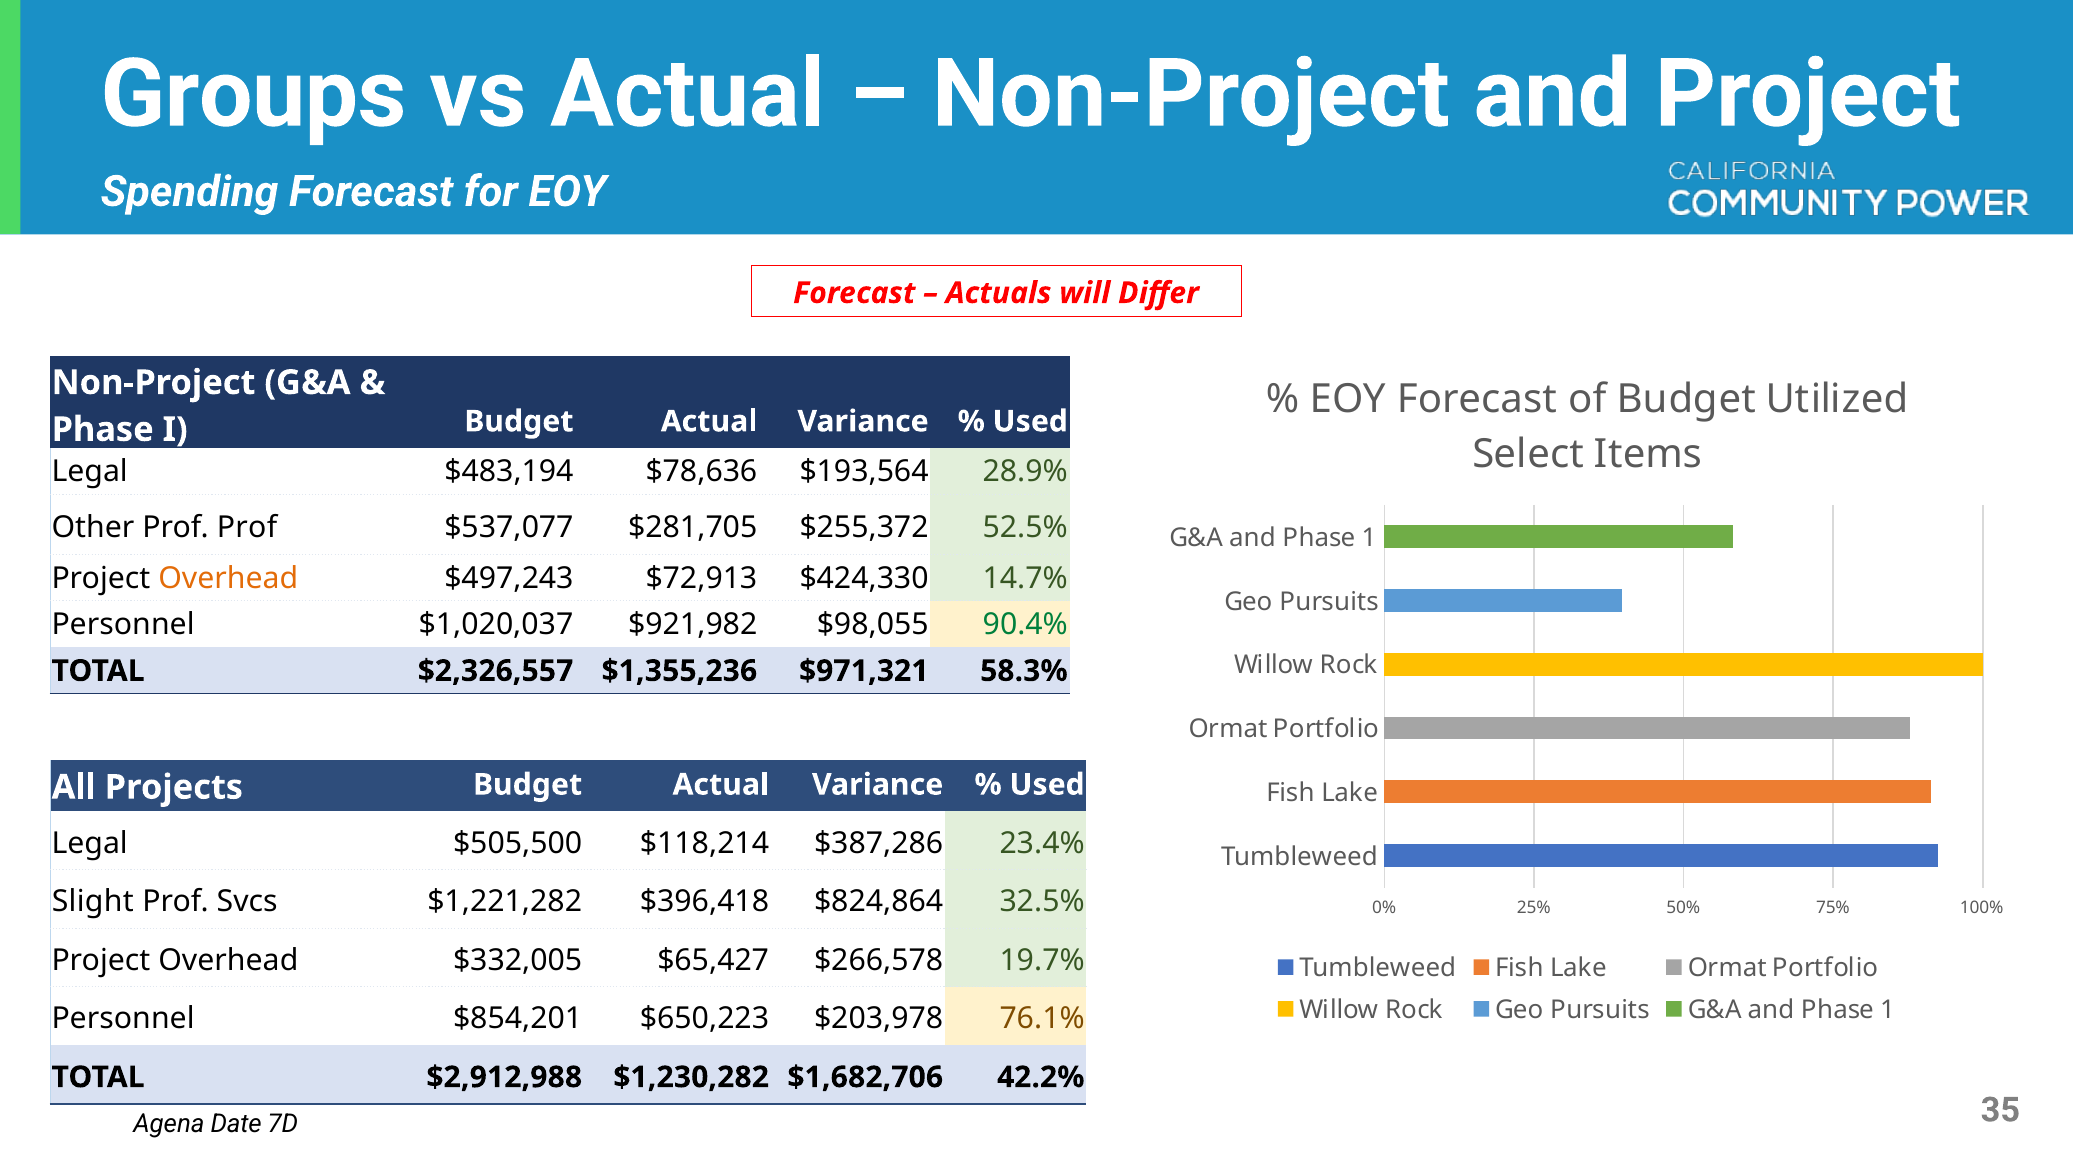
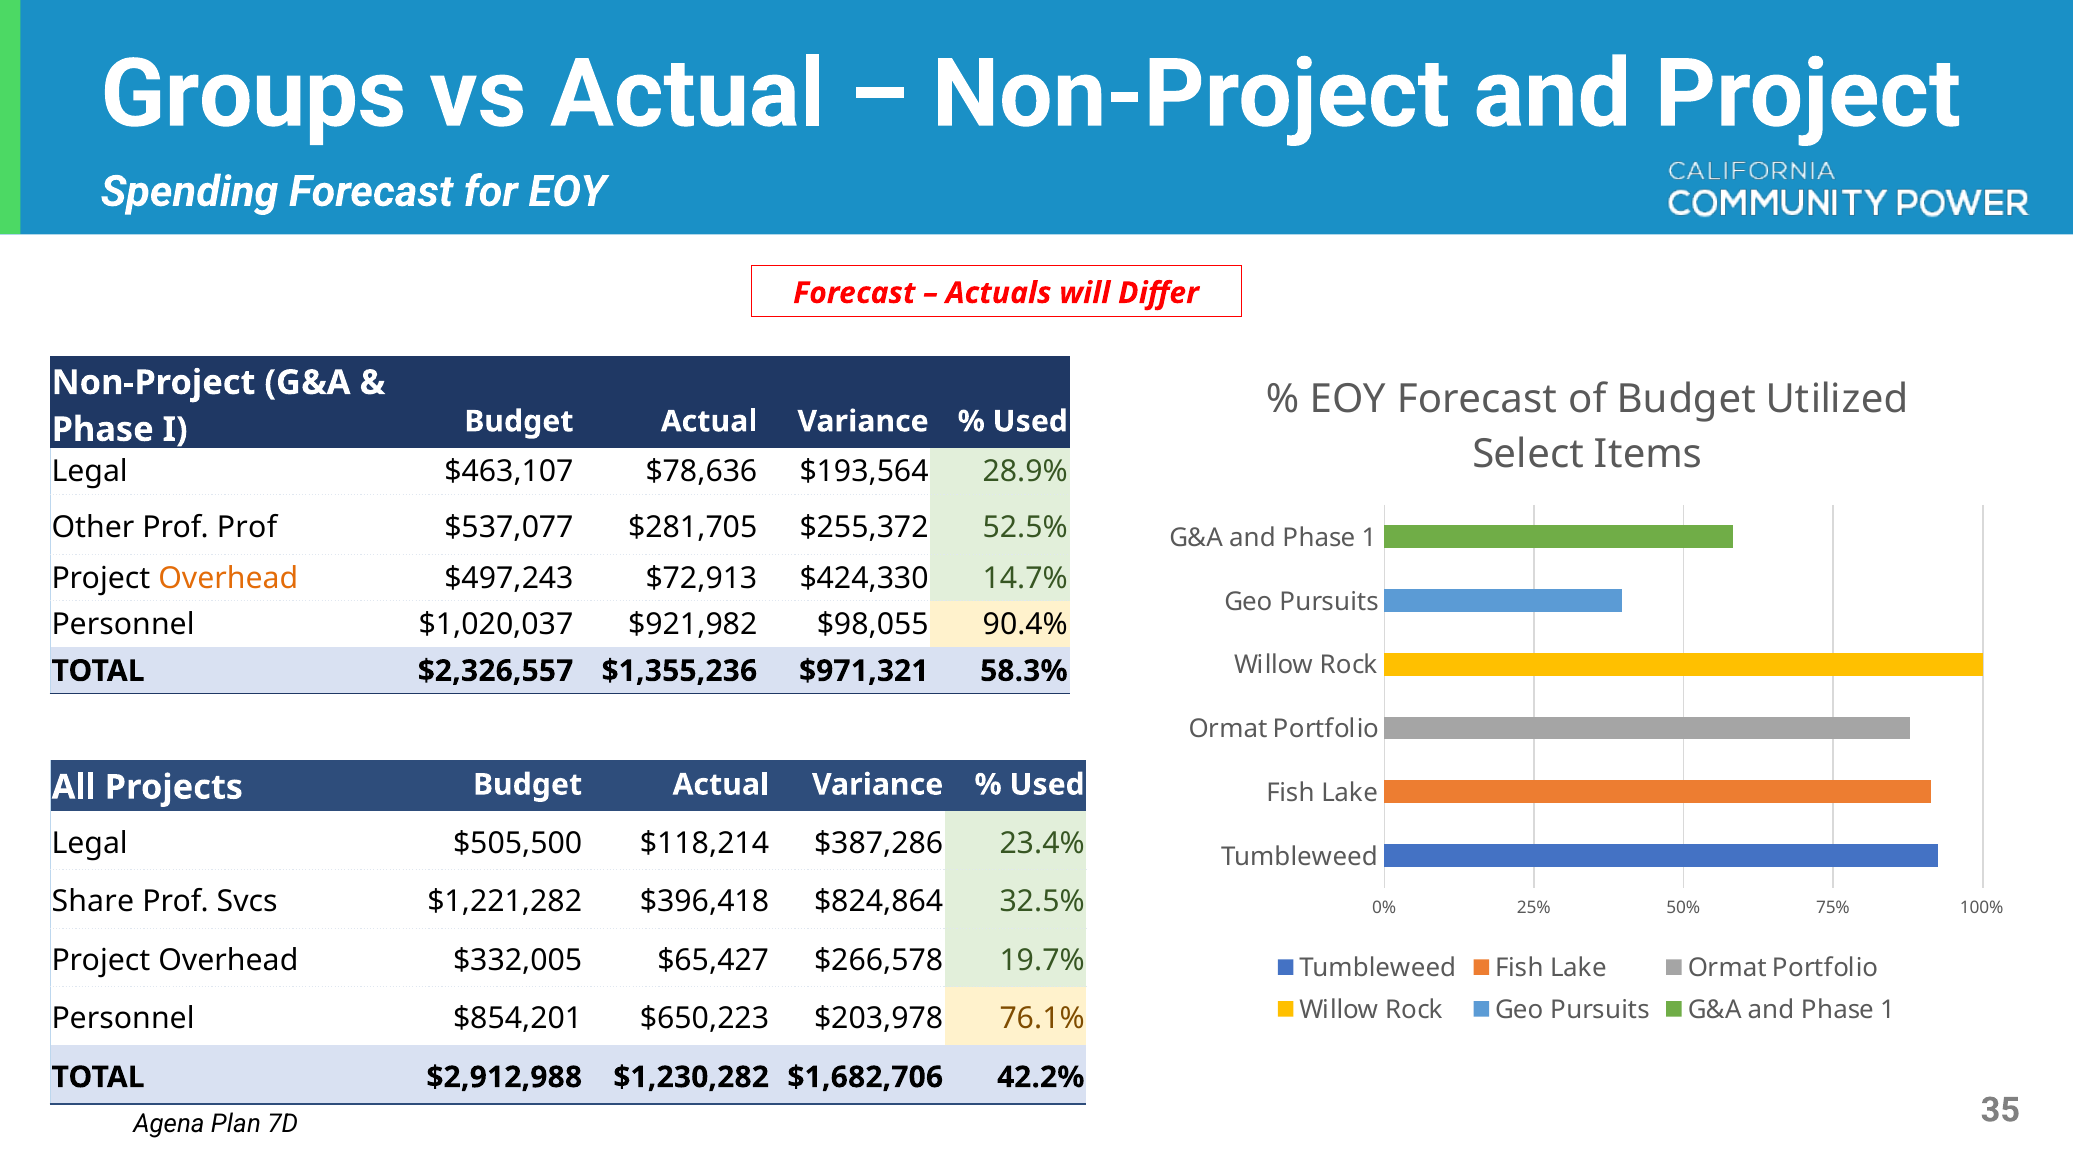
$483,194: $483,194 -> $463,107
90.4% colour: green -> black
Slight: Slight -> Share
Date: Date -> Plan
